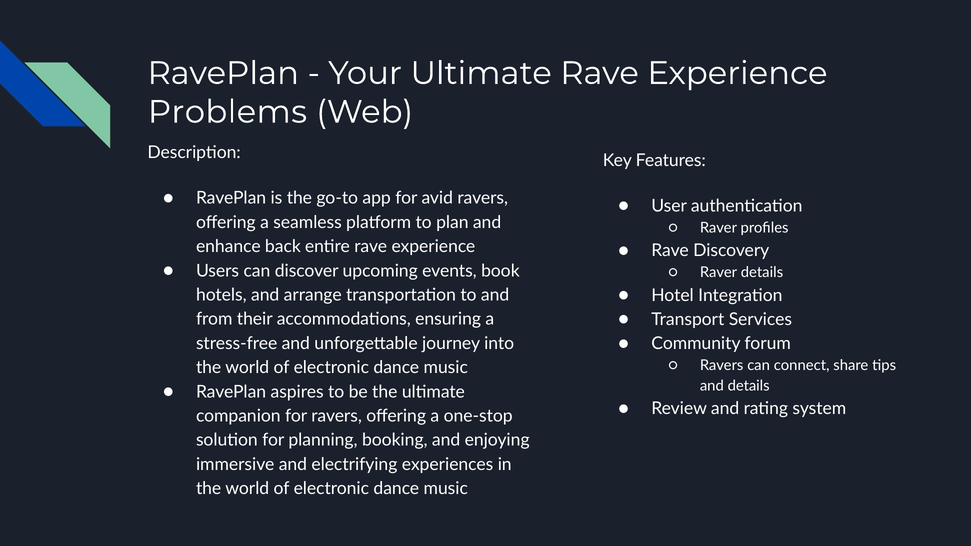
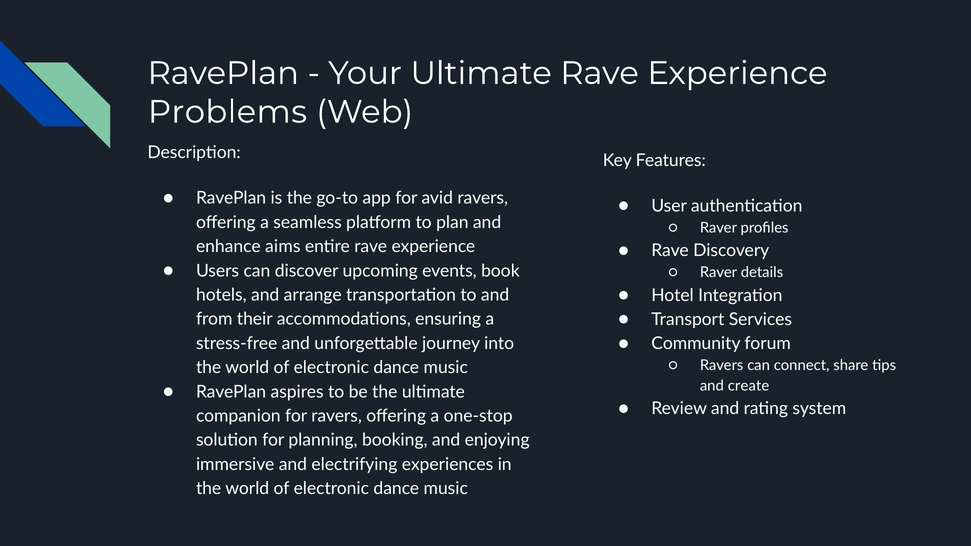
back: back -> aims
and details: details -> create
